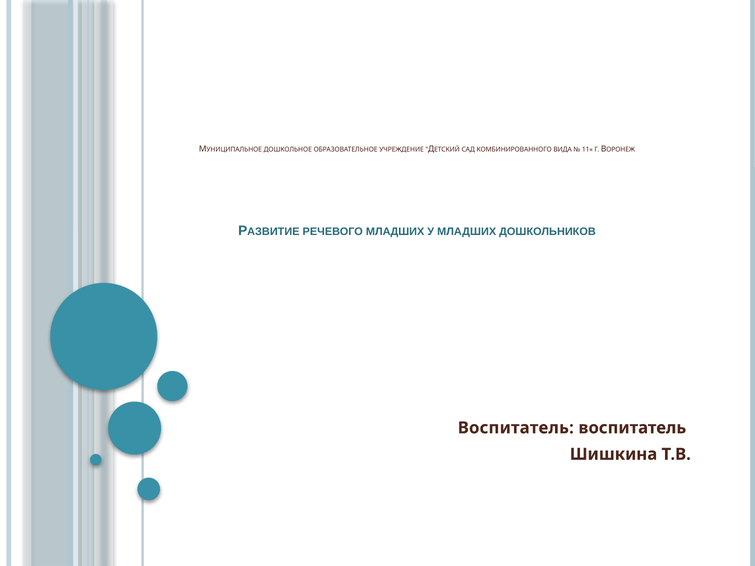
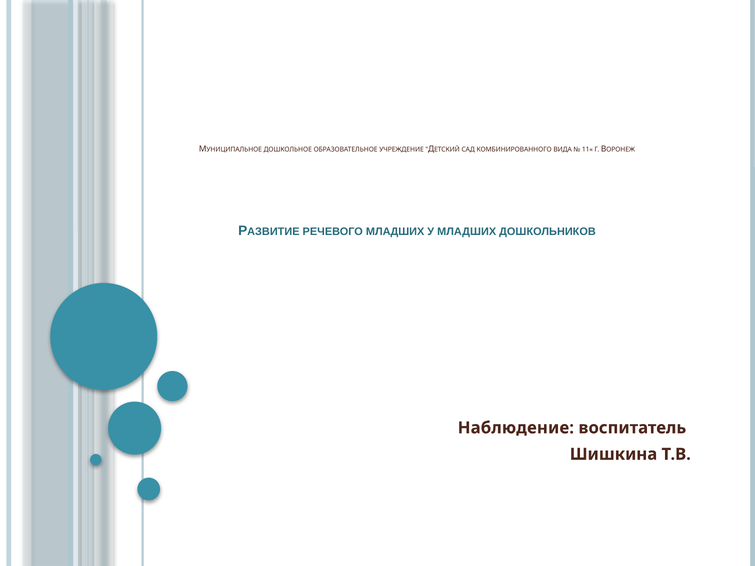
Воспитатель at (516, 428): Воспитатель -> Наблюдение
